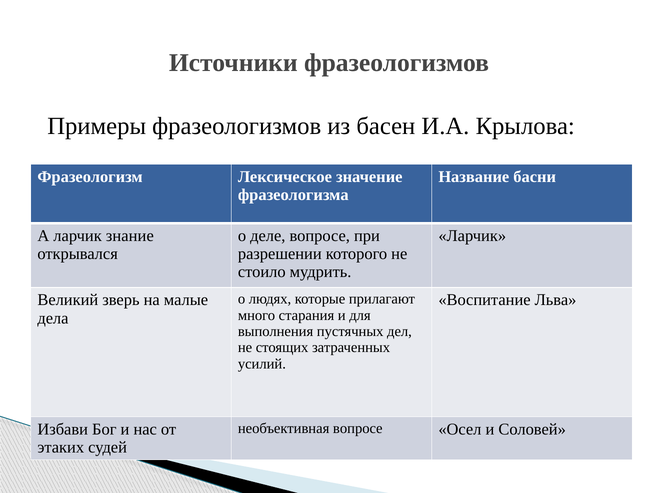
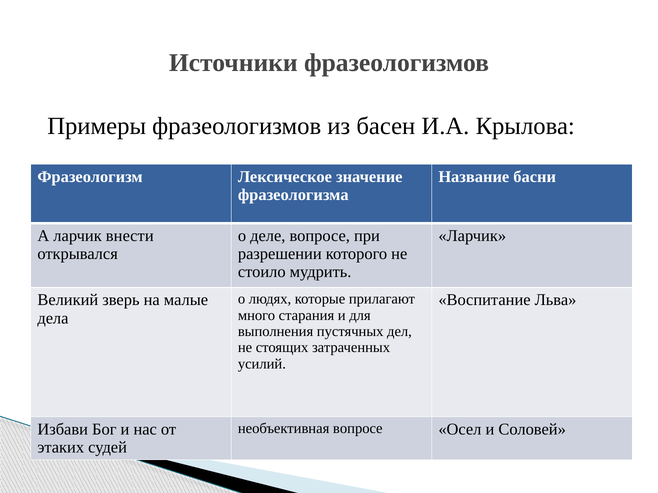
знание: знание -> внести
